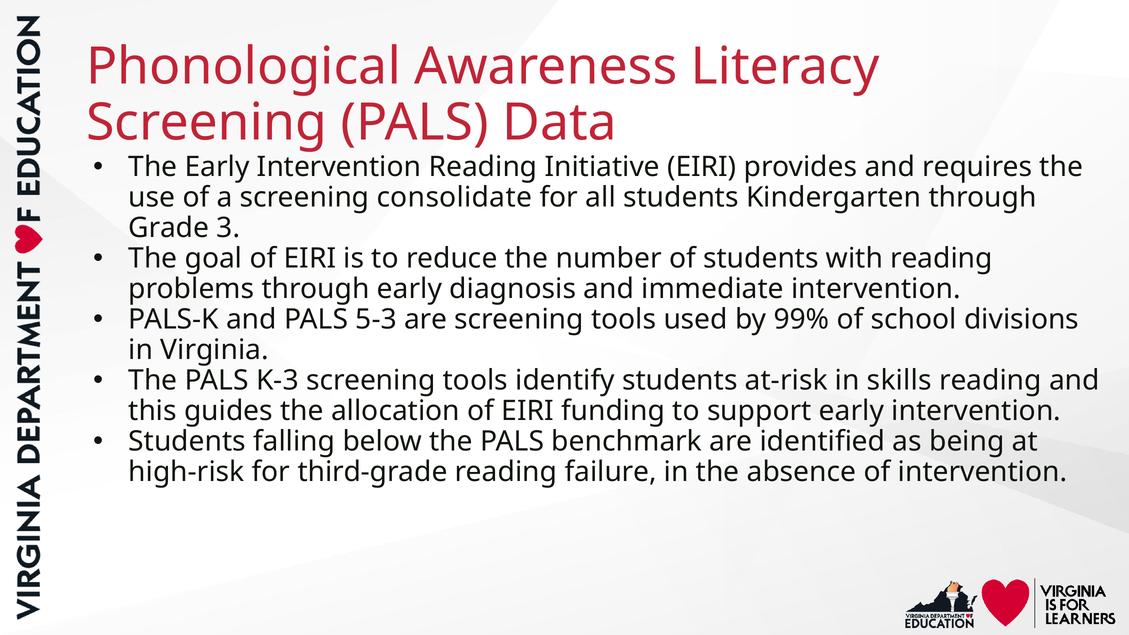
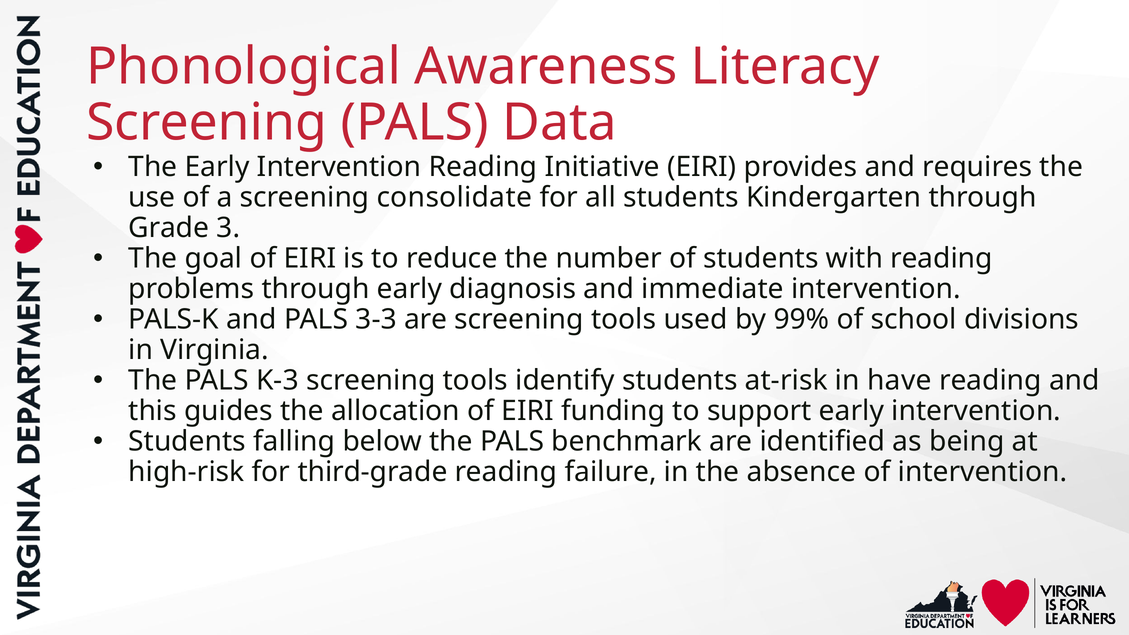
5-3: 5-3 -> 3-3
skills: skills -> have
